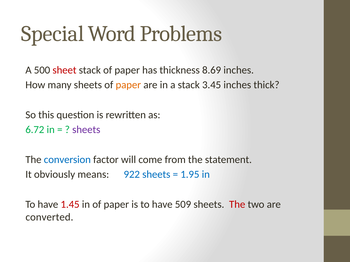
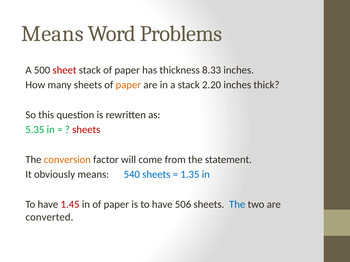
Special at (53, 34): Special -> Means
8.69: 8.69 -> 8.33
3.45: 3.45 -> 2.20
6.72: 6.72 -> 5.35
sheets at (86, 130) colour: purple -> red
conversion colour: blue -> orange
922: 922 -> 540
1.95: 1.95 -> 1.35
509: 509 -> 506
The at (237, 205) colour: red -> blue
